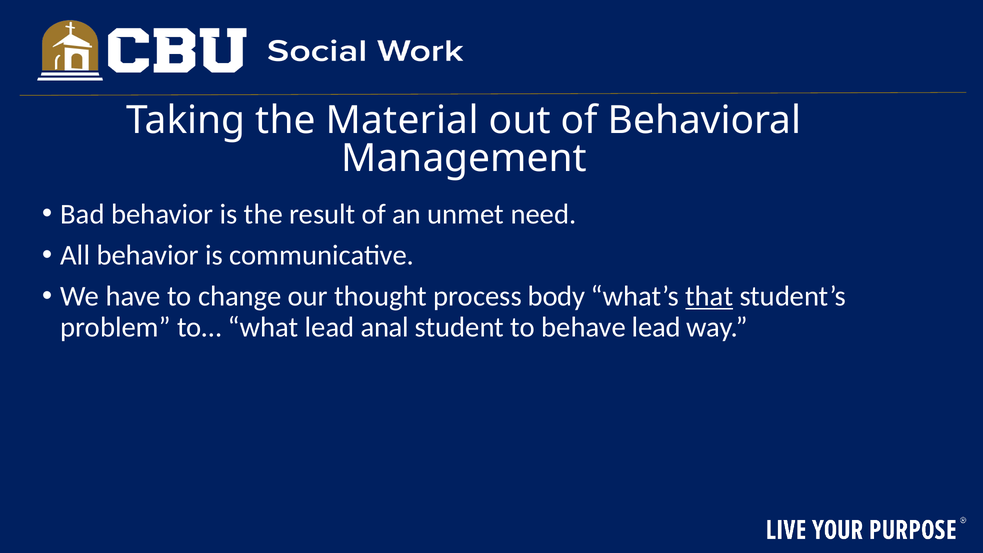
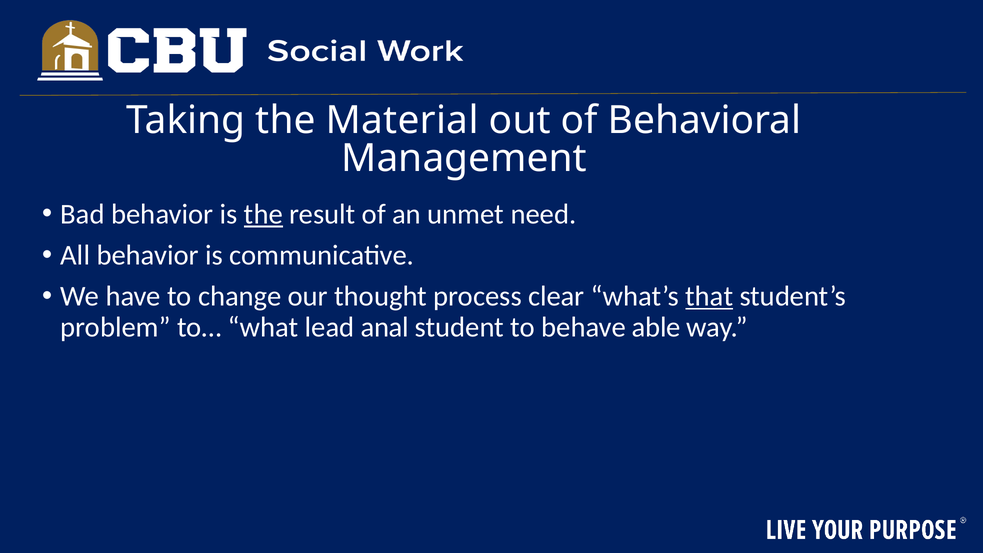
the at (263, 214) underline: none -> present
body: body -> clear
behave lead: lead -> able
